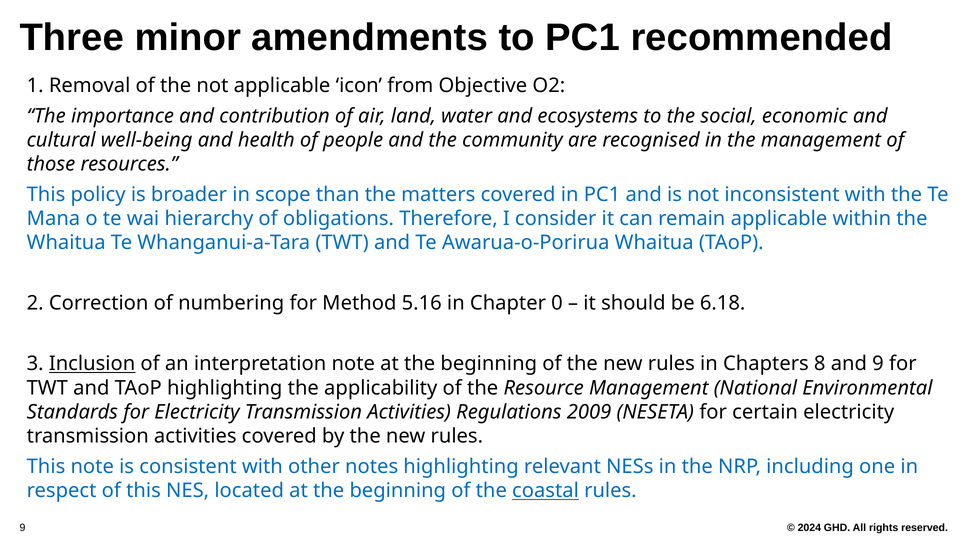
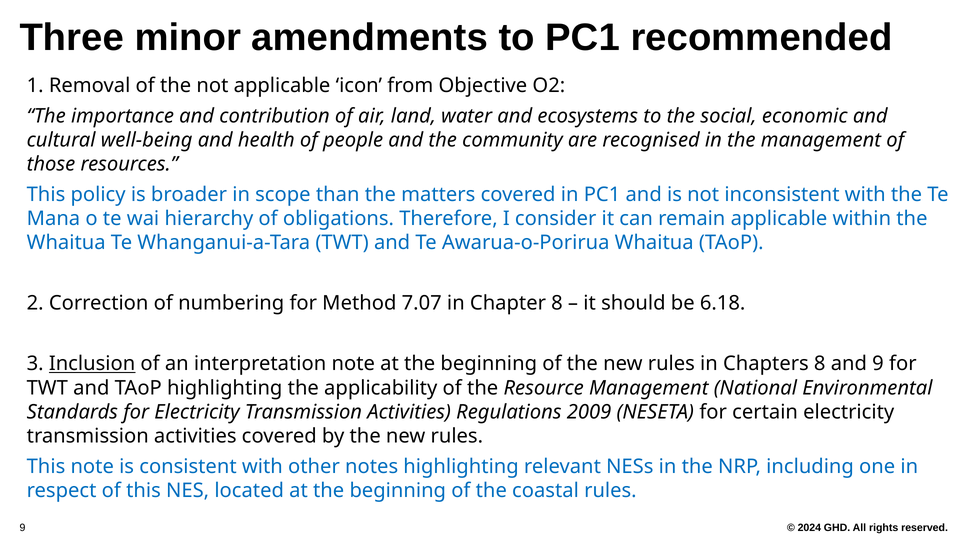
5.16: 5.16 -> 7.07
Chapter 0: 0 -> 8
coastal underline: present -> none
